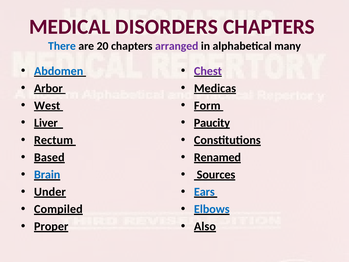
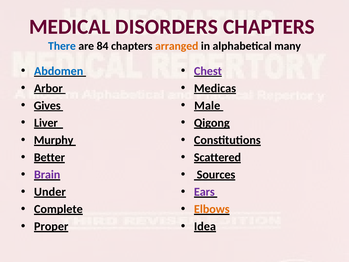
20: 20 -> 84
arranged colour: purple -> orange
West: West -> Gives
Form: Form -> Male
Paucity: Paucity -> Qigong
Rectum: Rectum -> Murphy
Based: Based -> Better
Renamed: Renamed -> Scattered
Brain colour: blue -> purple
Ears colour: blue -> purple
Compiled: Compiled -> Complete
Elbows colour: blue -> orange
Also: Also -> Idea
